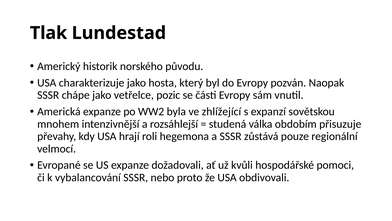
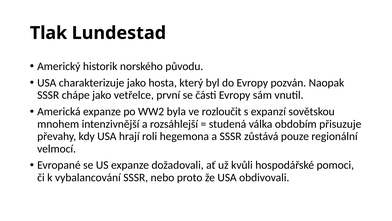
pozic: pozic -> první
zhlížející: zhlížející -> rozloučit
